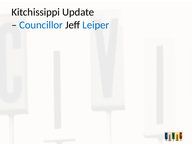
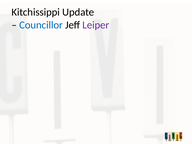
Leiper colour: blue -> purple
